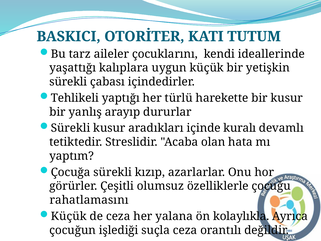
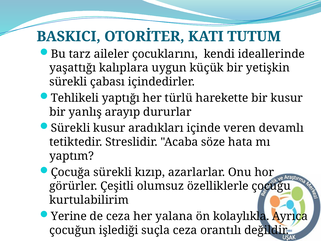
kuralı: kuralı -> veren
olan: olan -> söze
rahatlamasını: rahatlamasını -> kurtulabilirim
Küçük at (69, 216): Küçük -> Yerine
